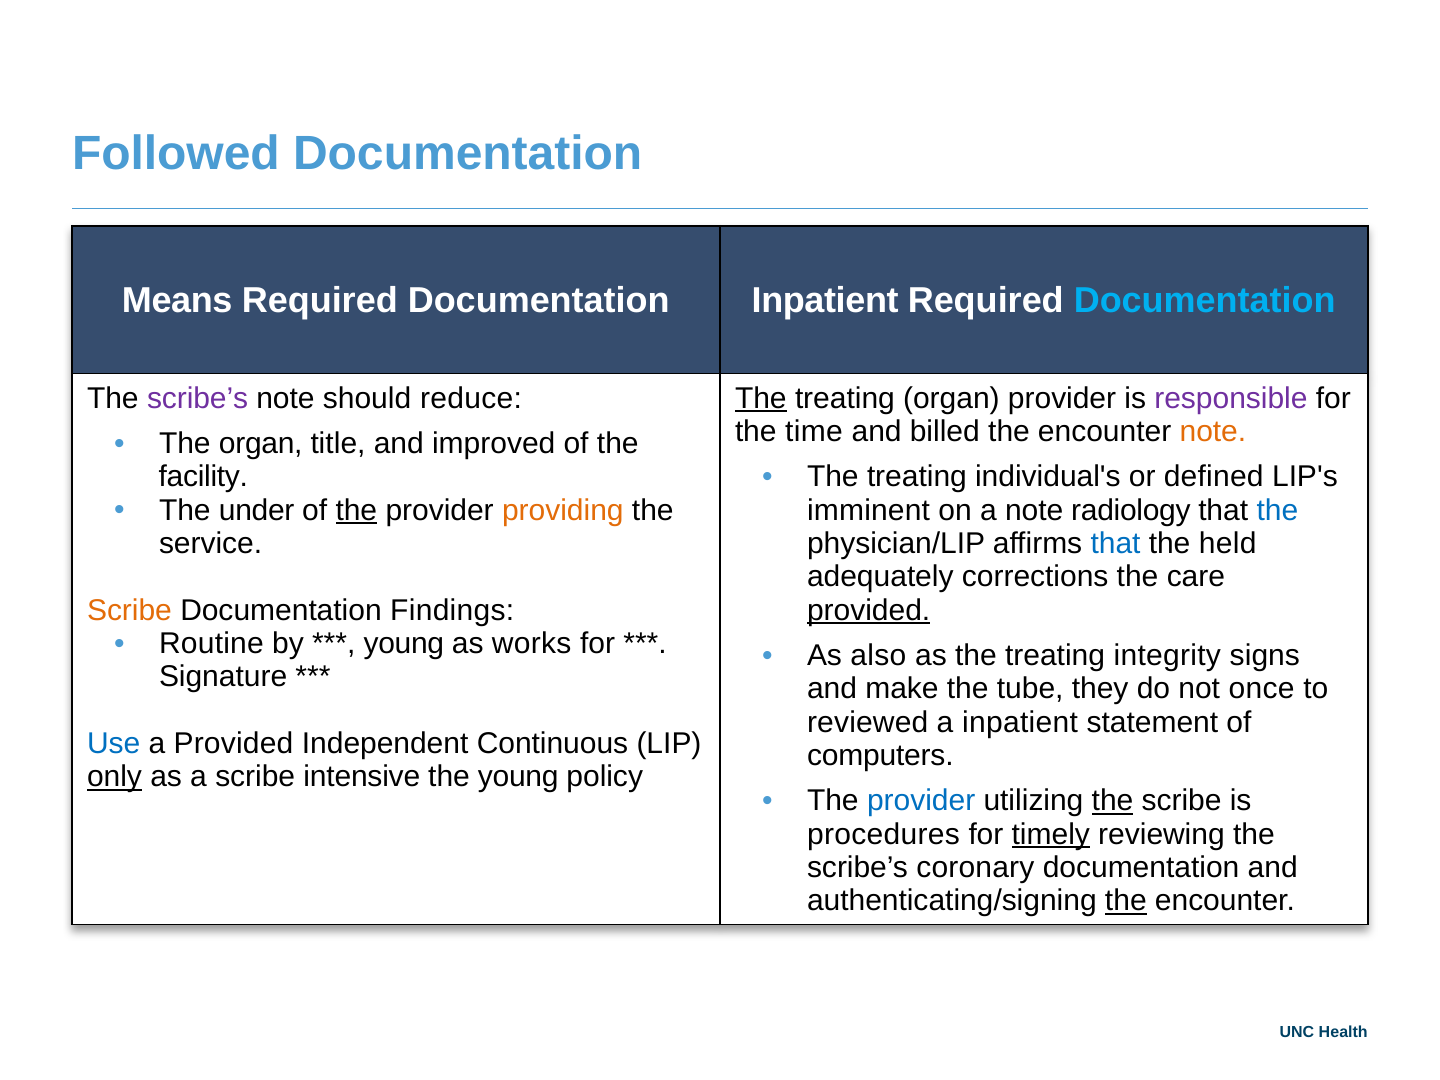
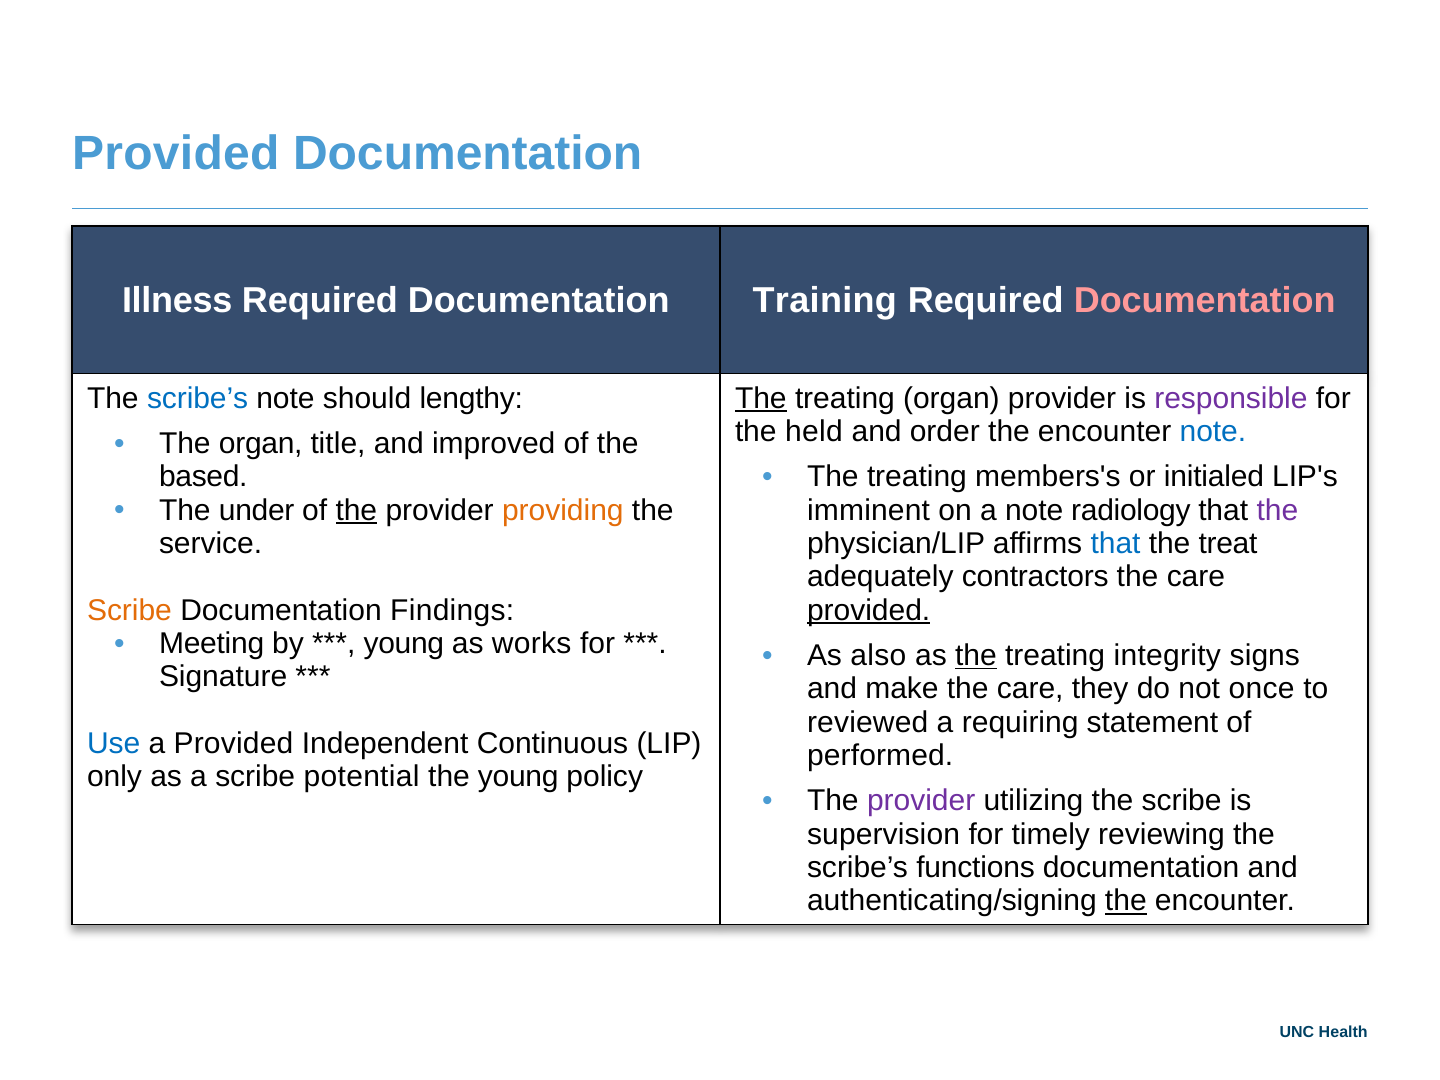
Followed at (176, 154): Followed -> Provided
Means: Means -> Illness
Documentation Inpatient: Inpatient -> Training
Documentation at (1205, 300) colour: light blue -> pink
scribe’s at (198, 398) colour: purple -> blue
reduce: reduce -> lengthy
time: time -> held
billed: billed -> order
note at (1213, 431) colour: orange -> blue
individual's: individual's -> members's
defined: defined -> initialed
facility: facility -> based
the at (1277, 510) colour: blue -> purple
held: held -> treat
corrections: corrections -> contractors
Routine: Routine -> Meeting
the at (976, 656) underline: none -> present
tube at (1030, 689): tube -> care
a inpatient: inpatient -> requiring
computers: computers -> performed
only underline: present -> none
intensive: intensive -> potential
provider at (921, 801) colour: blue -> purple
the at (1113, 801) underline: present -> none
procedures: procedures -> supervision
timely underline: present -> none
coronary: coronary -> functions
